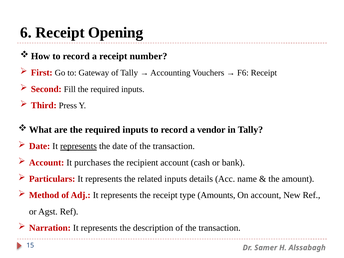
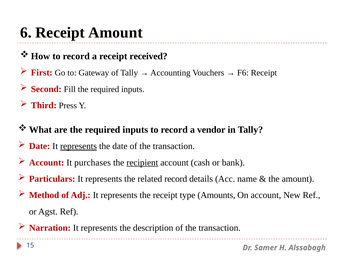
Receipt Opening: Opening -> Amount
number: number -> received
recipient underline: none -> present
related inputs: inputs -> record
